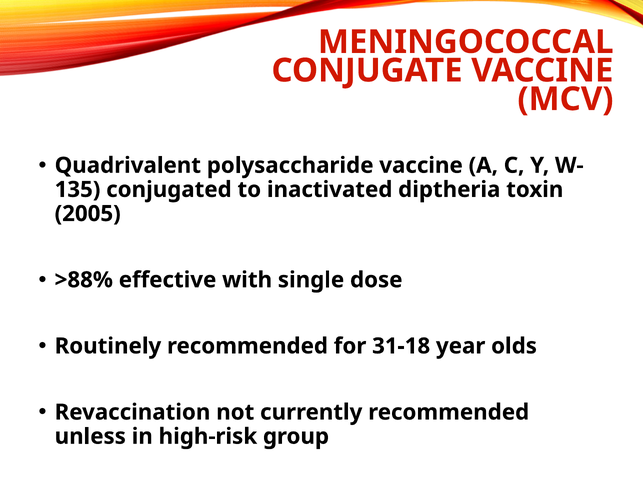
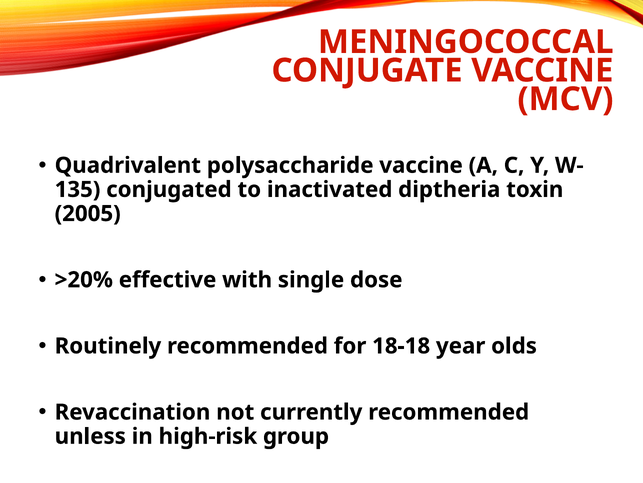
>88%: >88% -> >20%
31-18: 31-18 -> 18-18
